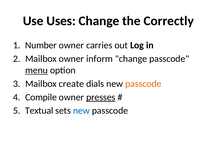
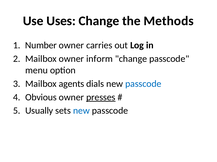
Correctly: Correctly -> Methods
menu underline: present -> none
create: create -> agents
passcode at (143, 84) colour: orange -> blue
Compile: Compile -> Obvious
Textual: Textual -> Usually
